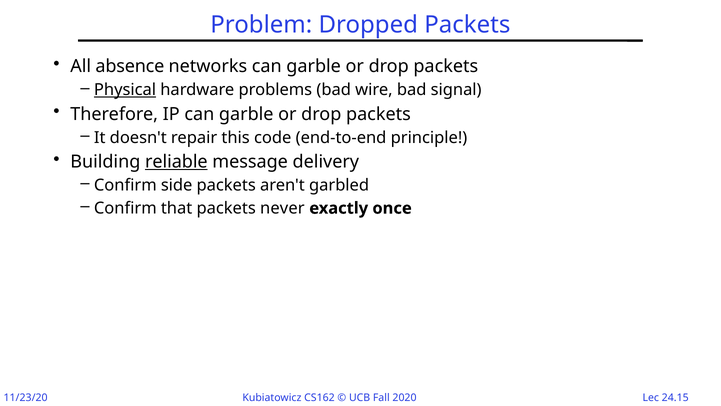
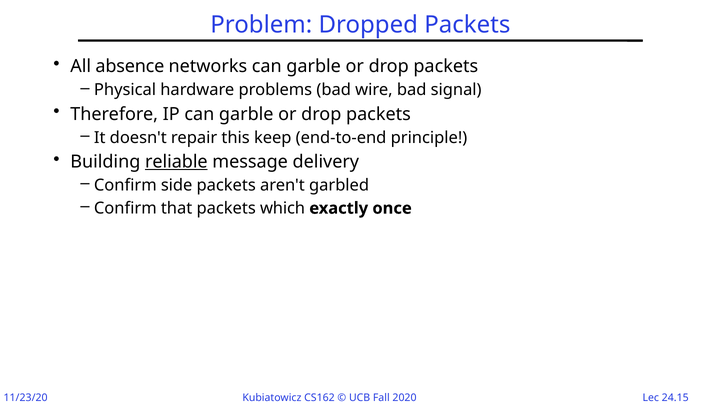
Physical underline: present -> none
code: code -> keep
never: never -> which
